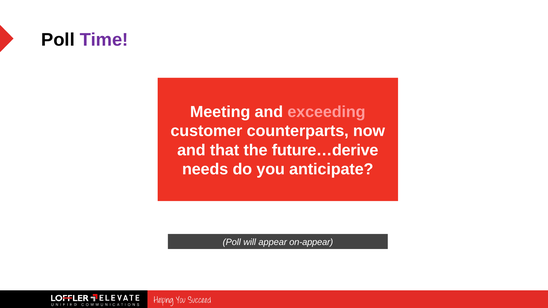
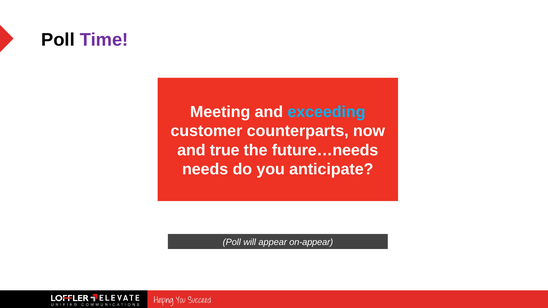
exceeding colour: pink -> light blue
that: that -> true
future…derive: future…derive -> future…needs
